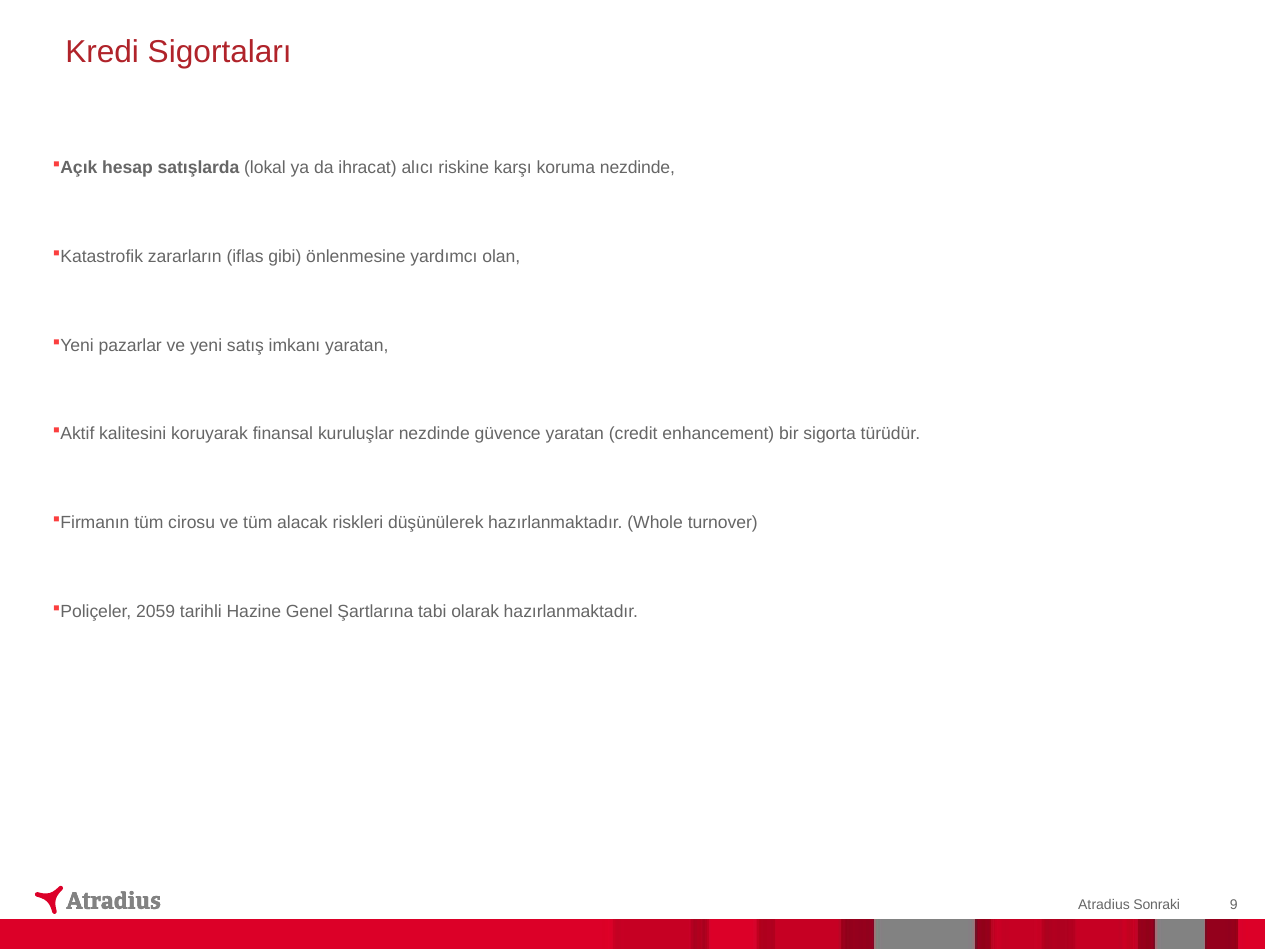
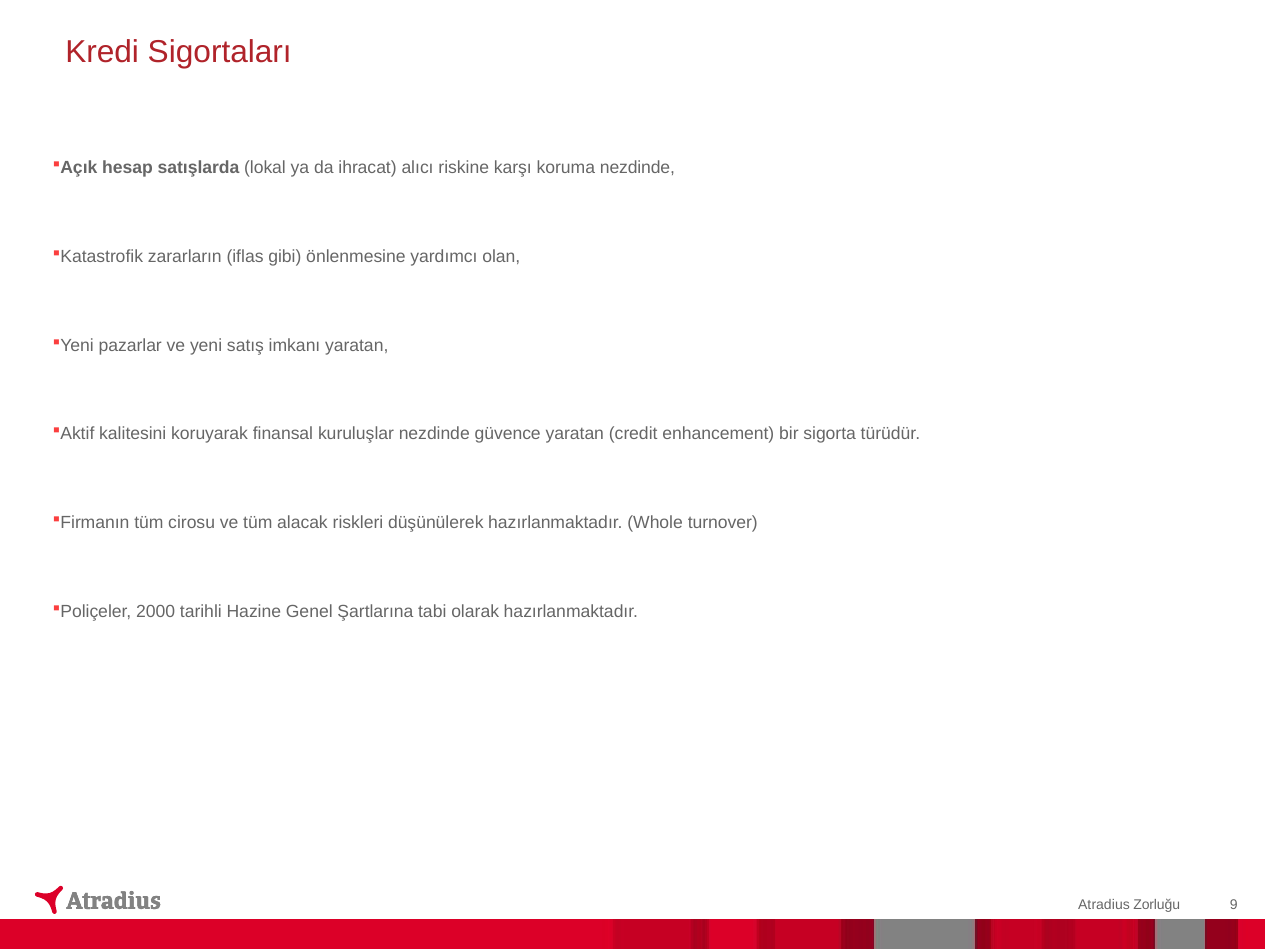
2059: 2059 -> 2000
Sonraki: Sonraki -> Zorluğu
